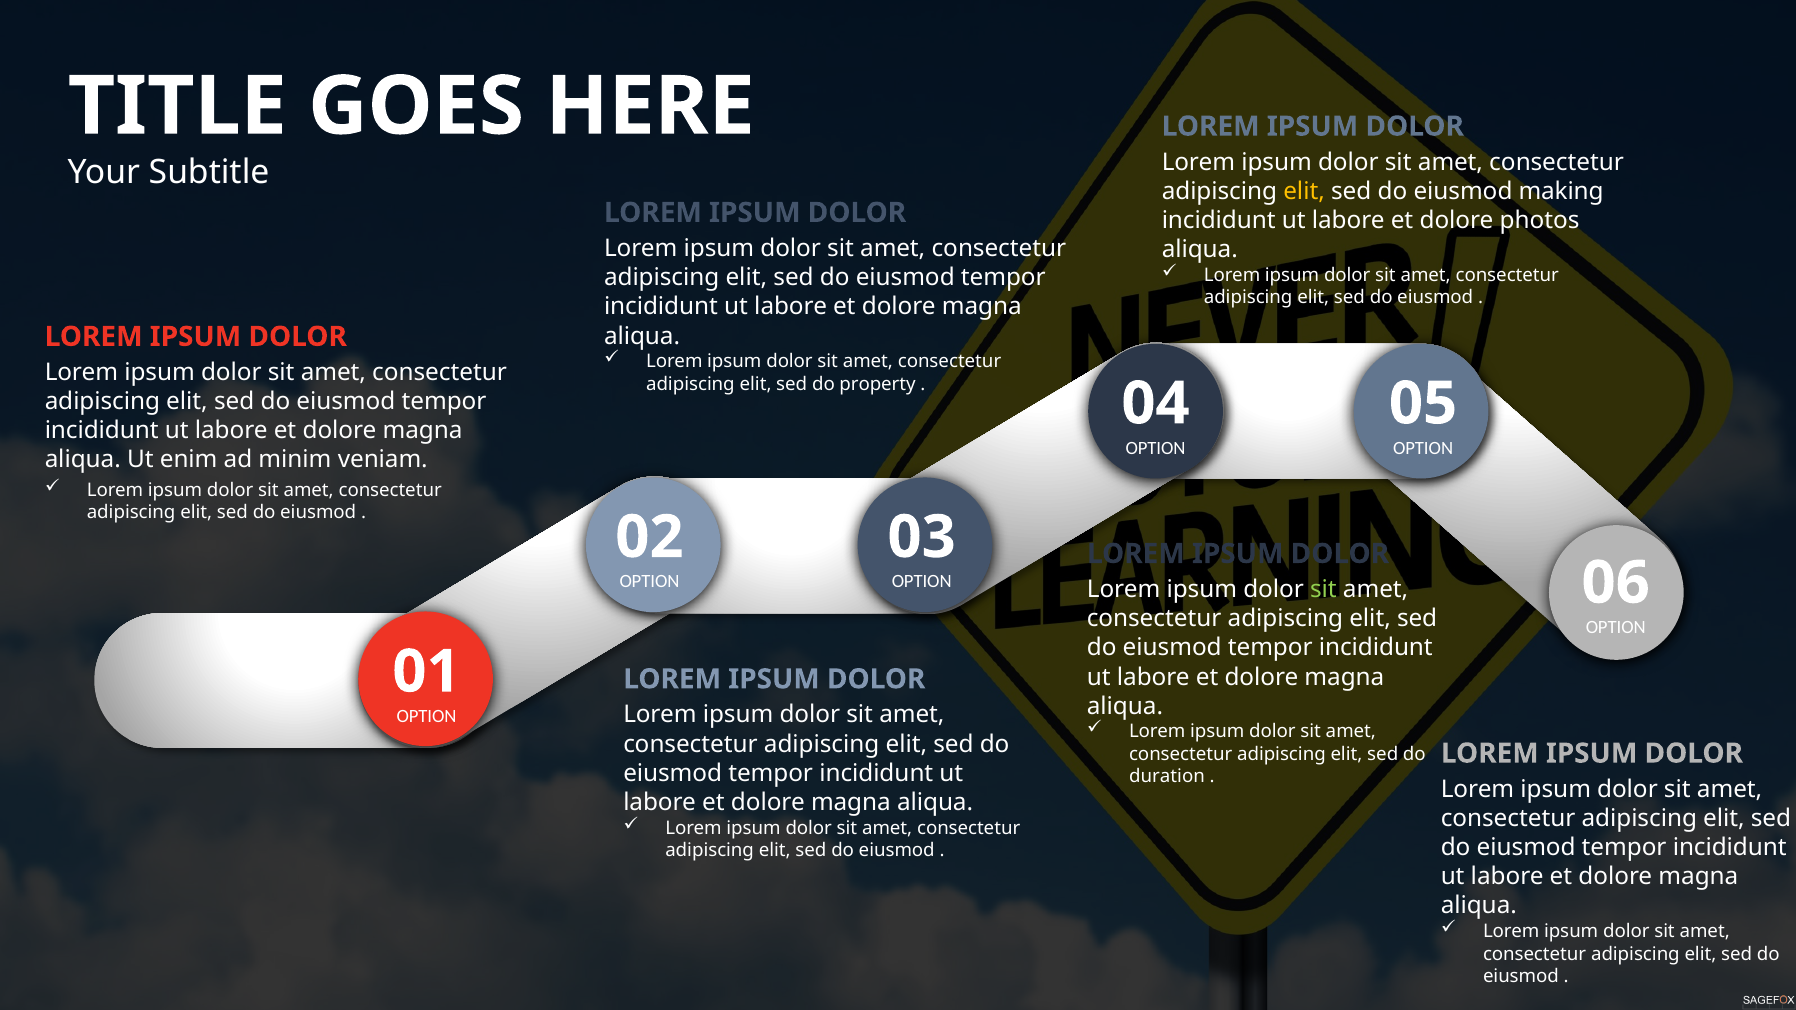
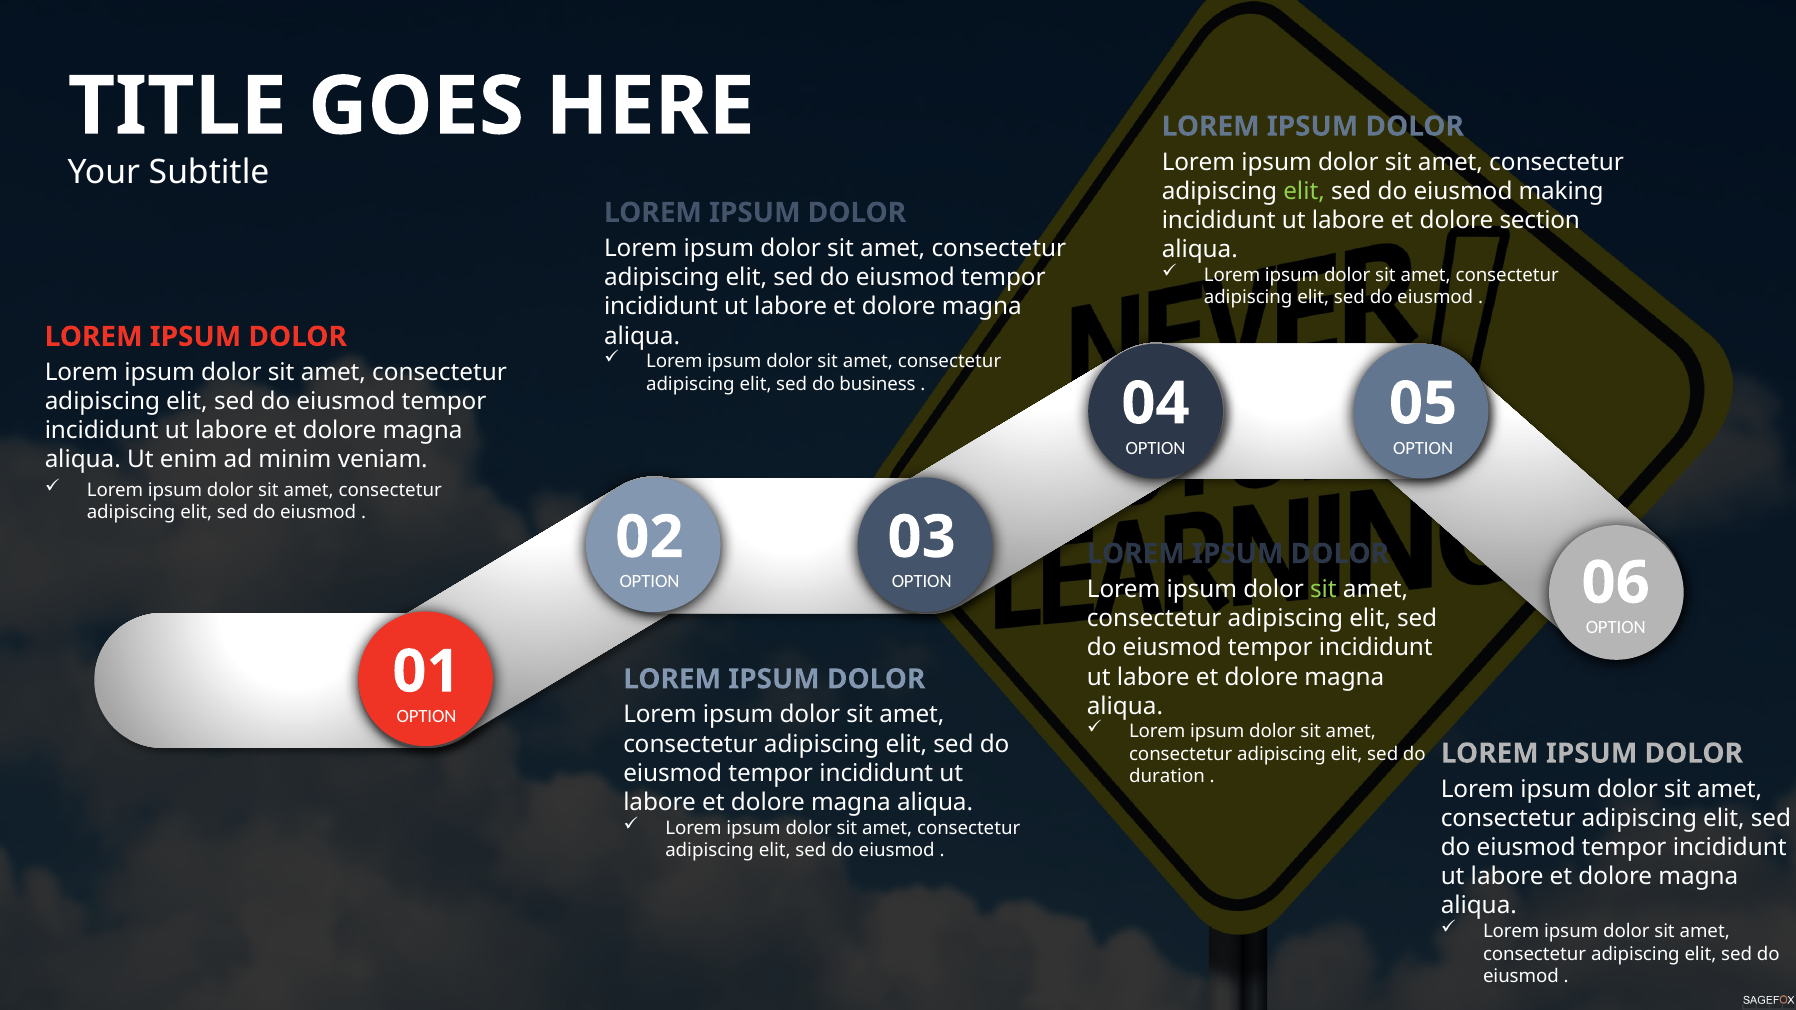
elit at (1304, 191) colour: yellow -> light green
photos: photos -> section
property: property -> business
